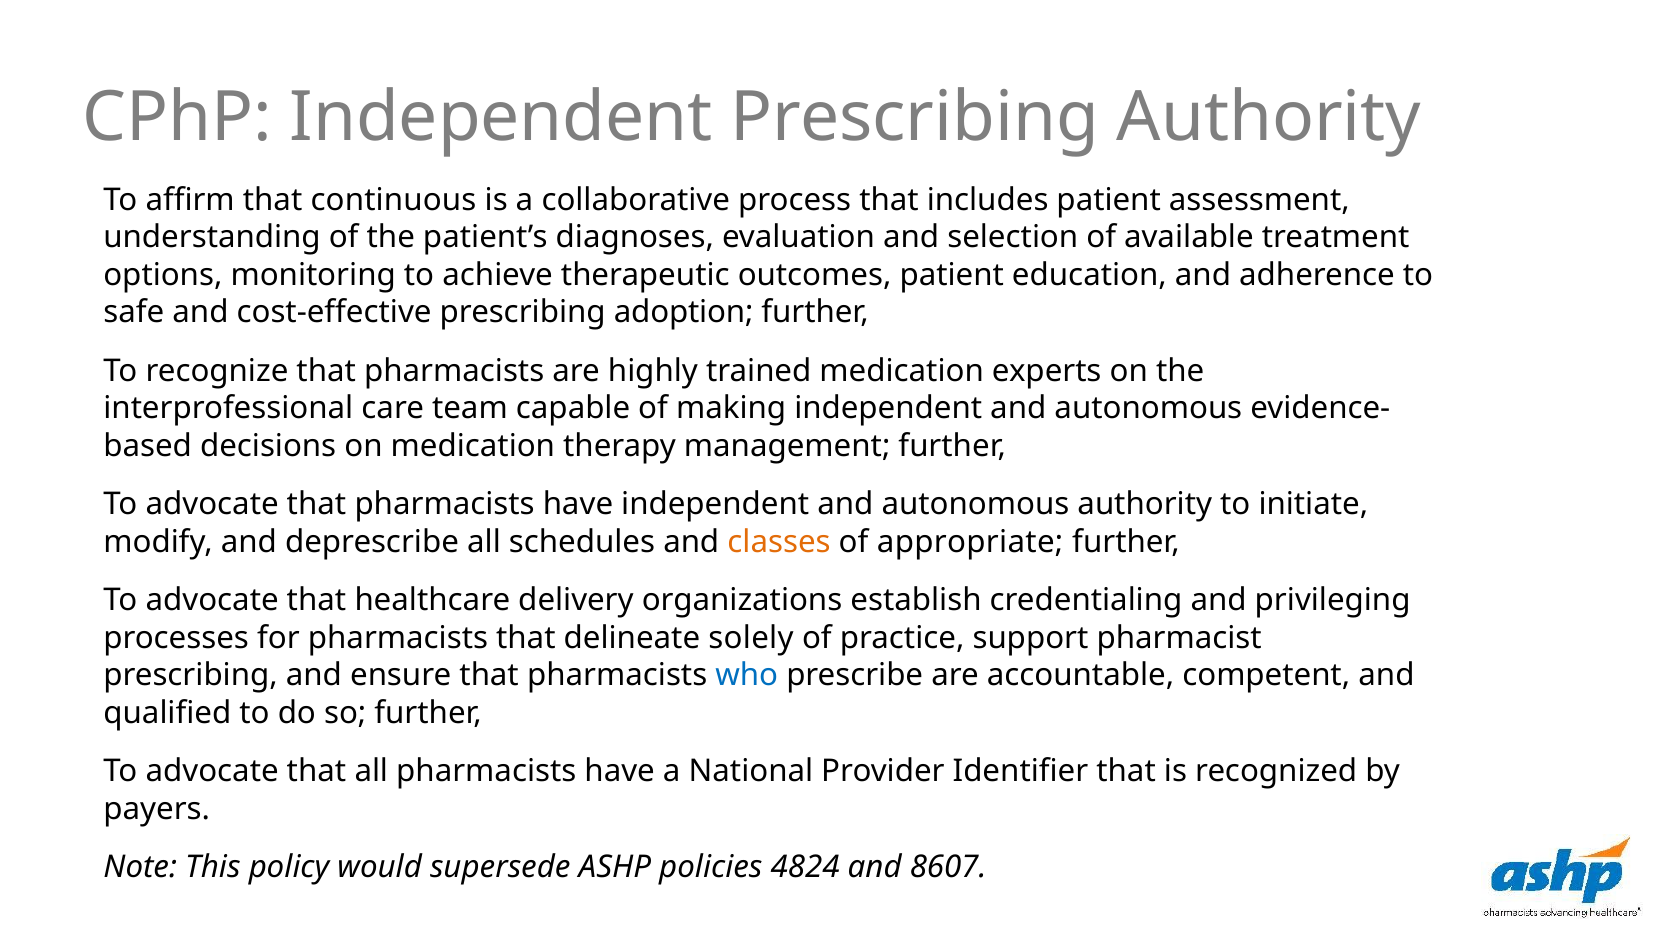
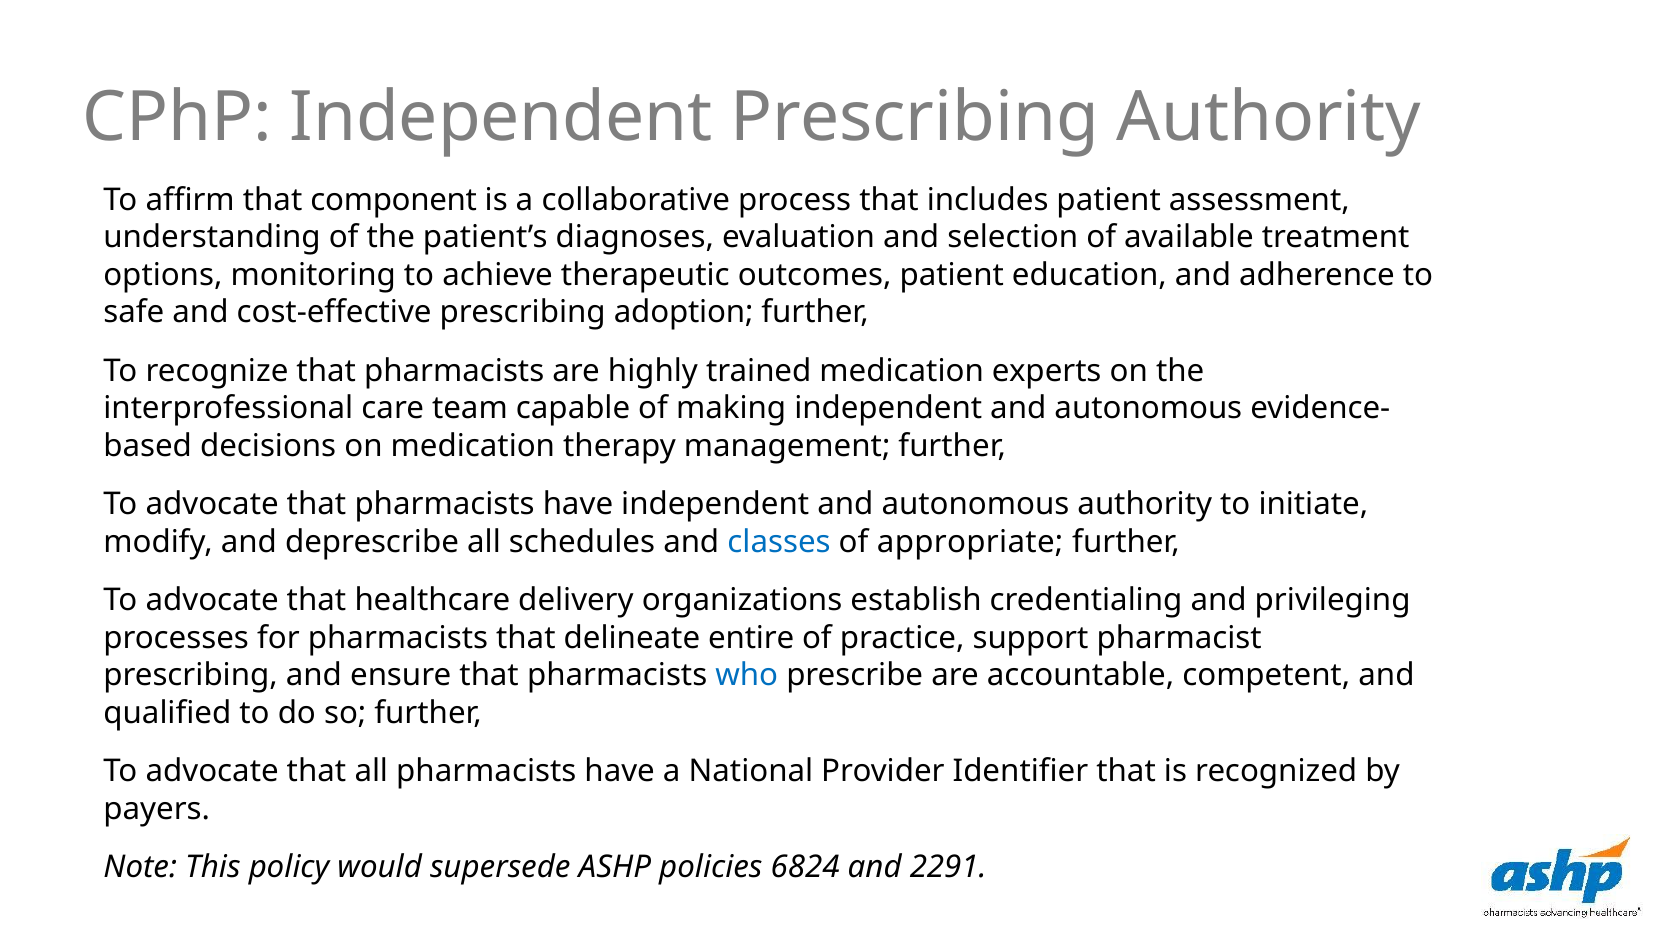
continuous: continuous -> component
classes colour: orange -> blue
solely: solely -> entire
4824: 4824 -> 6824
8607: 8607 -> 2291
